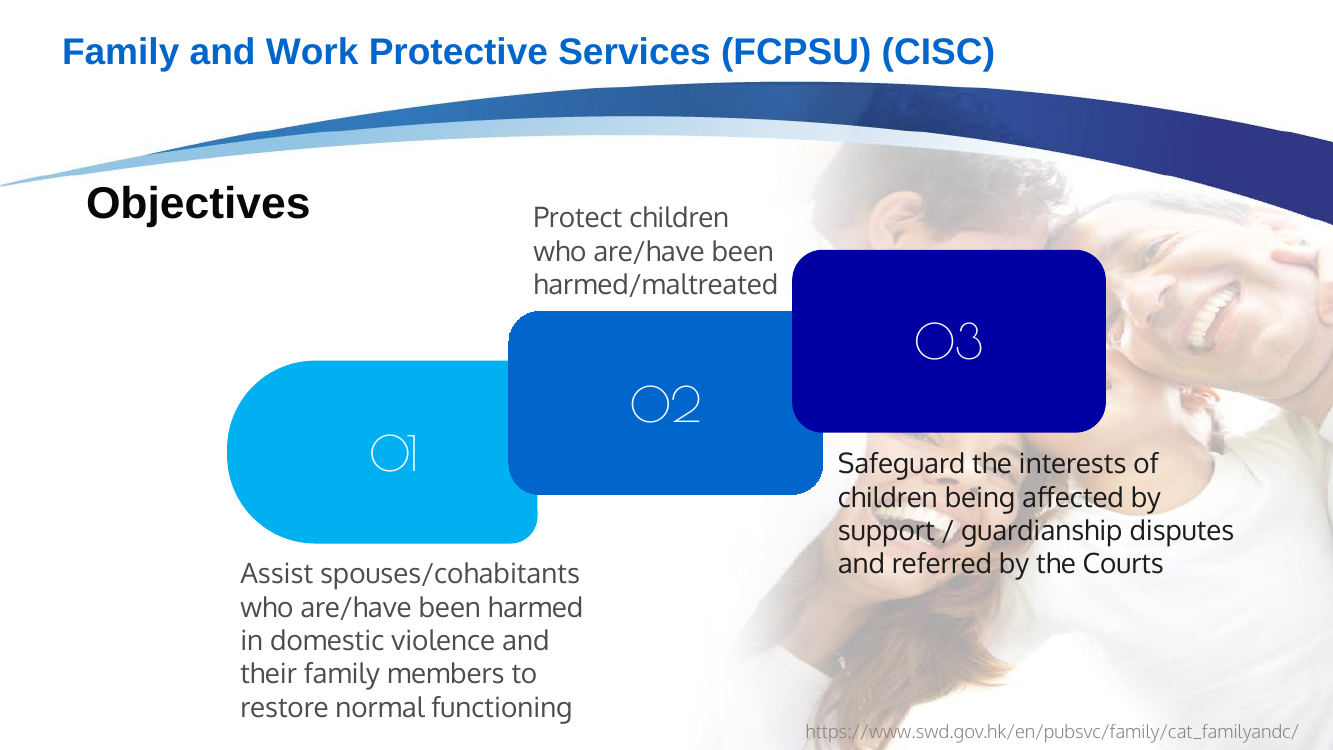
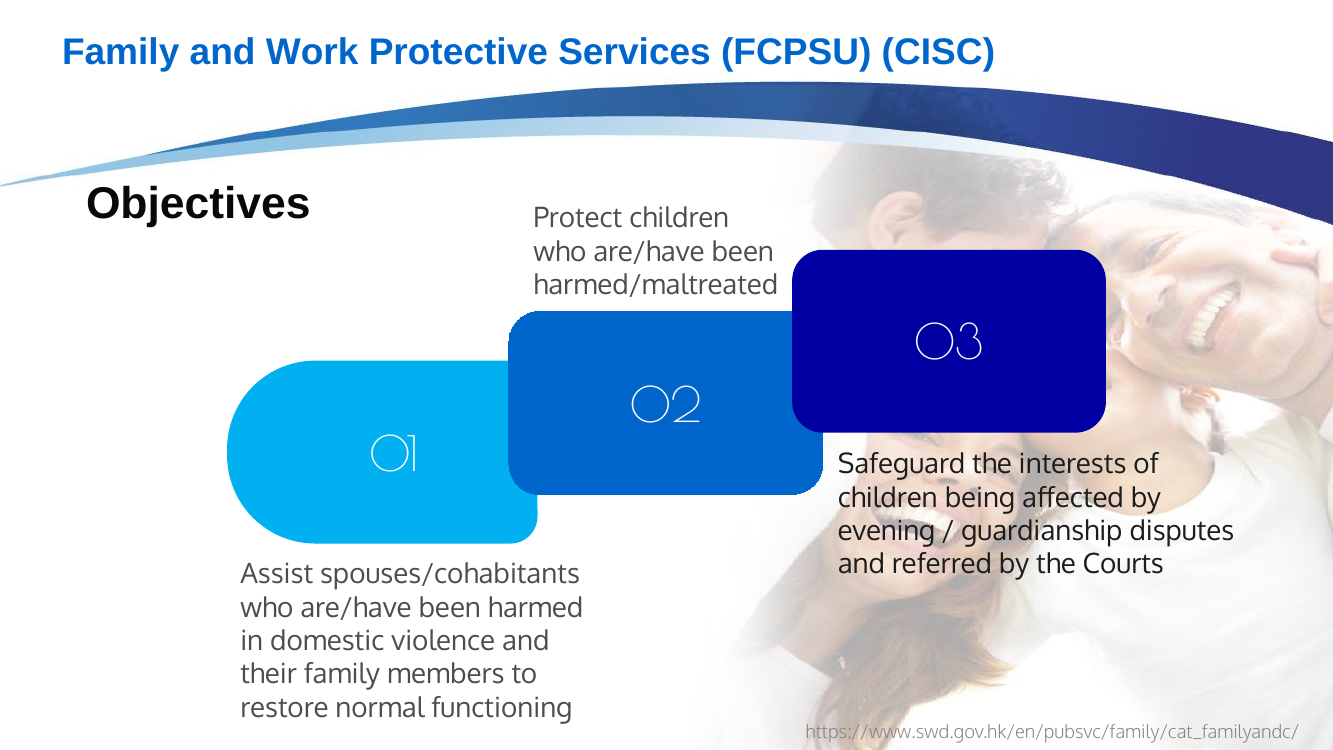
support: support -> evening
